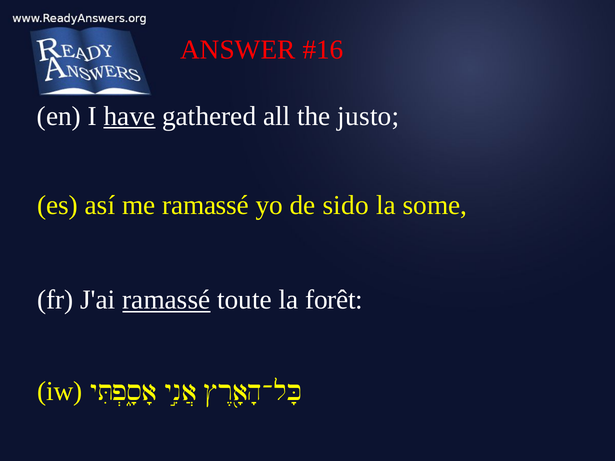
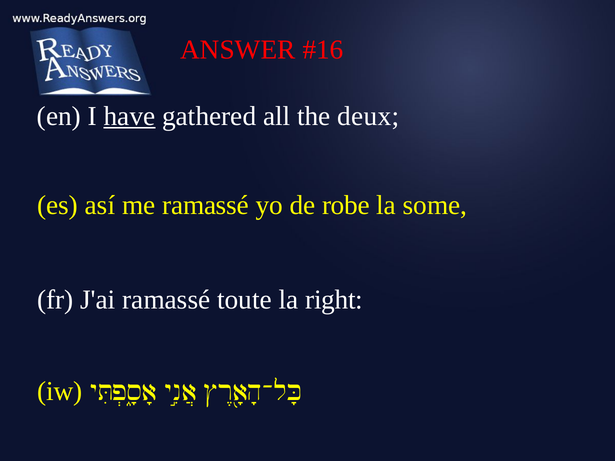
justo: justo -> deux
sido: sido -> robe
ramassé at (166, 300) underline: present -> none
forêt: forêt -> right
